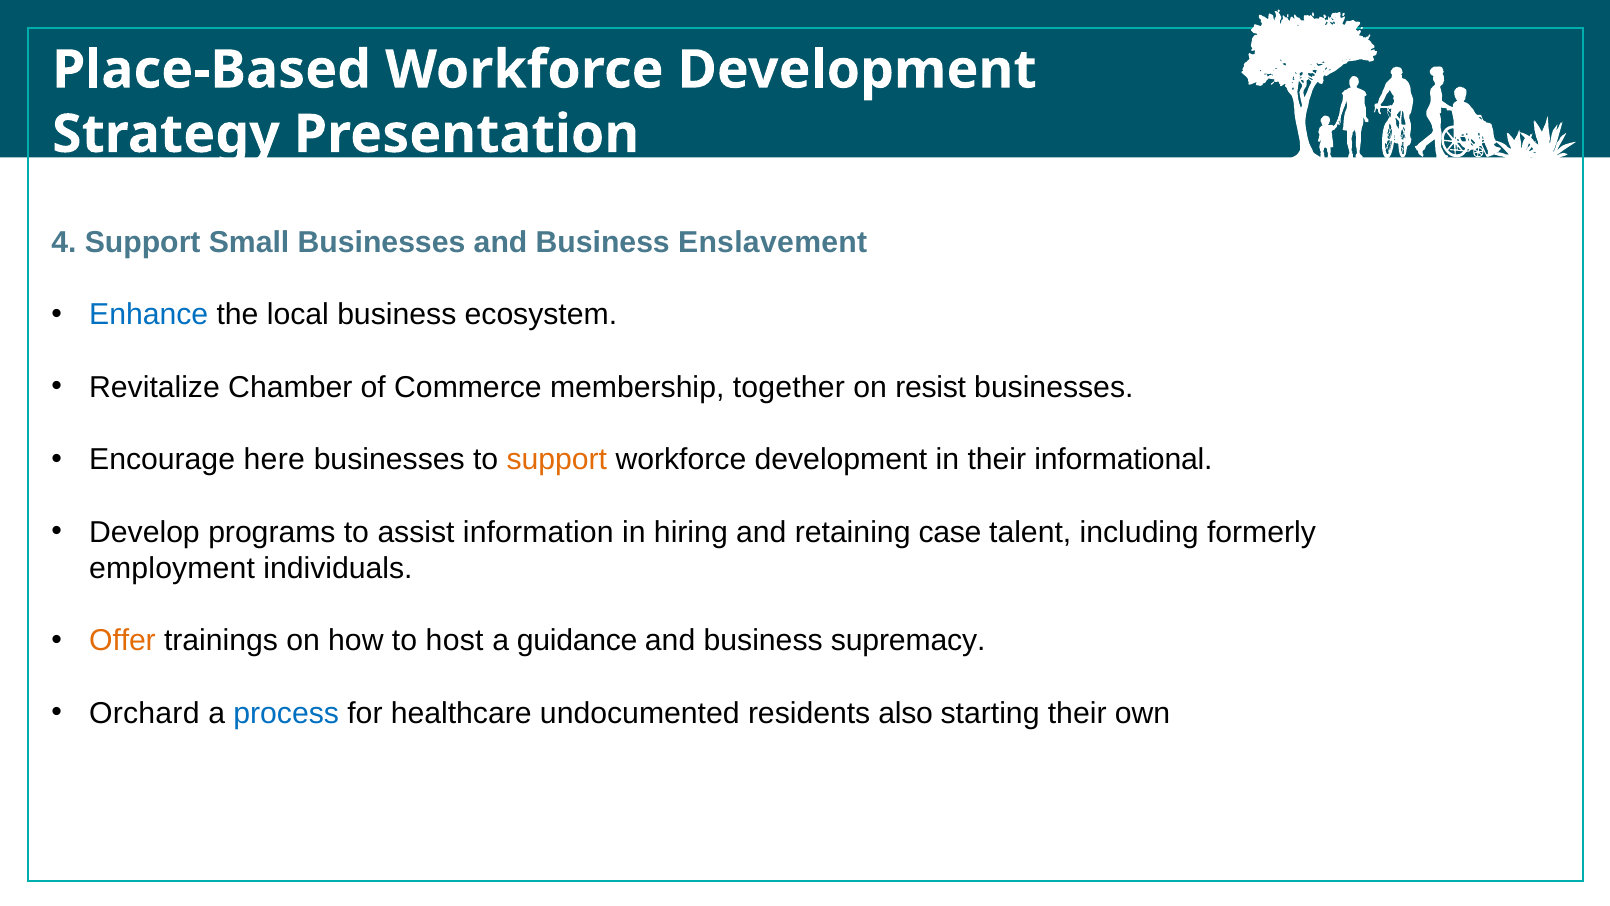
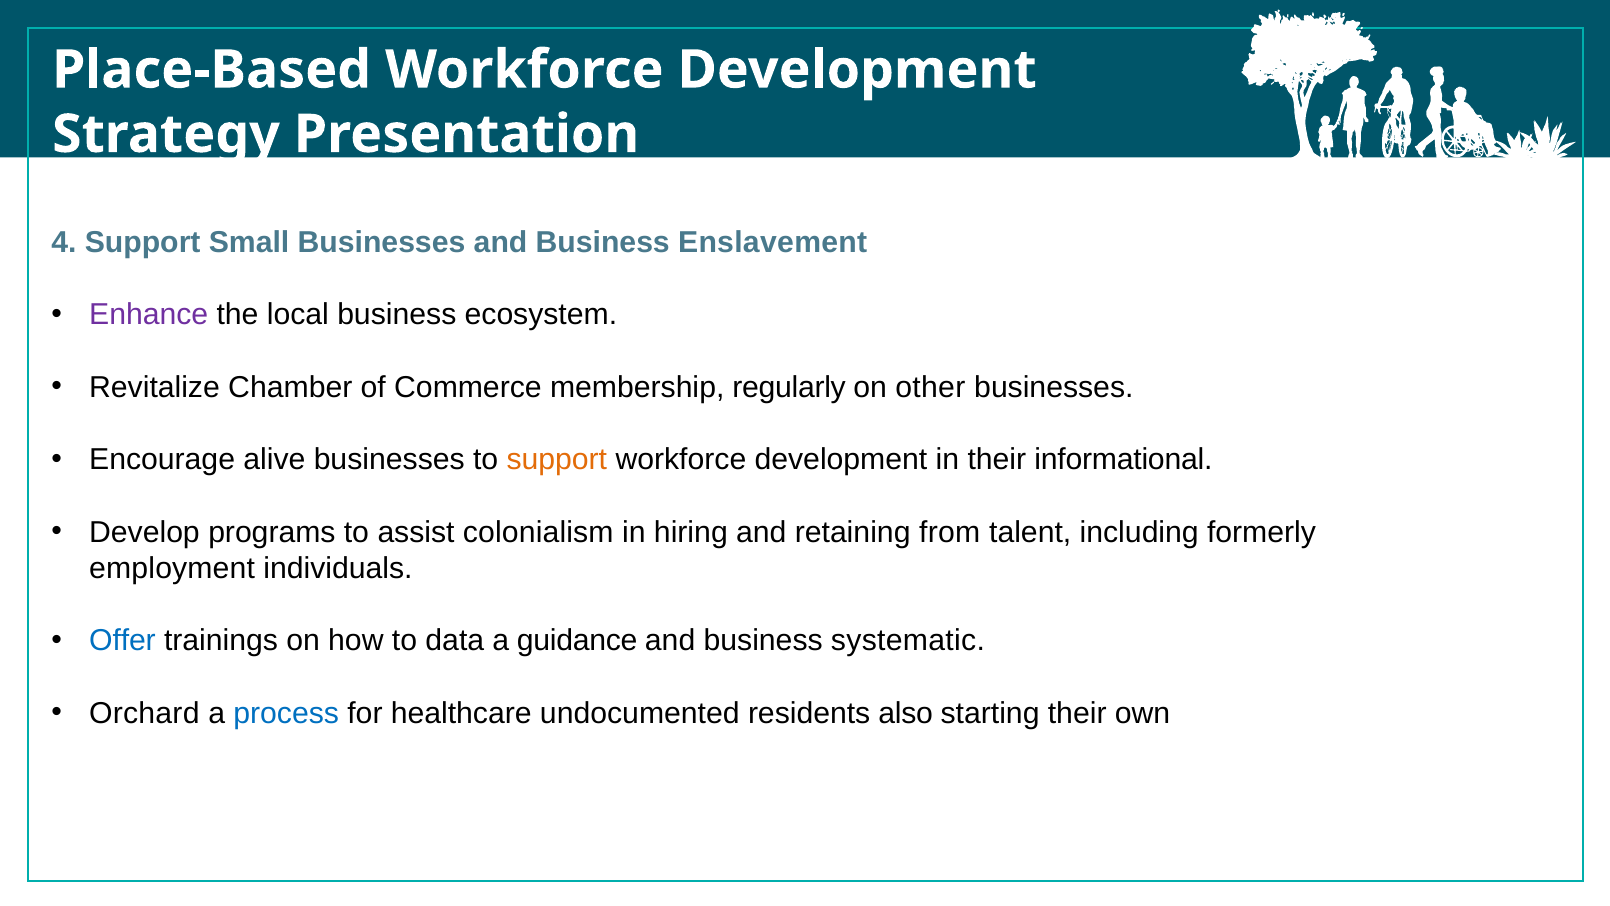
Enhance colour: blue -> purple
together: together -> regularly
resist: resist -> other
here: here -> alive
information: information -> colonialism
case: case -> from
Offer colour: orange -> blue
host: host -> data
supremacy: supremacy -> systematic
